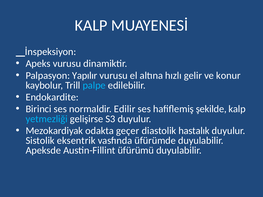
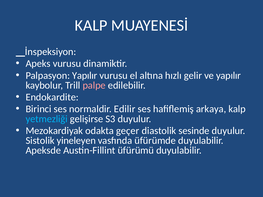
ve konur: konur -> yapılır
palpe colour: light blue -> pink
şekilde: şekilde -> arkaya
hastalık: hastalık -> sesinde
eksentrik: eksentrik -> yineleyen
